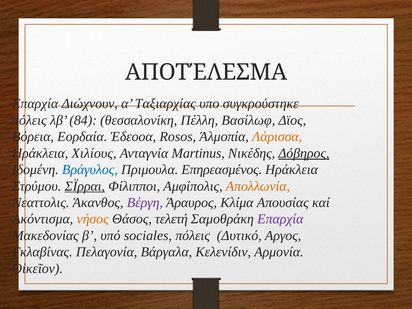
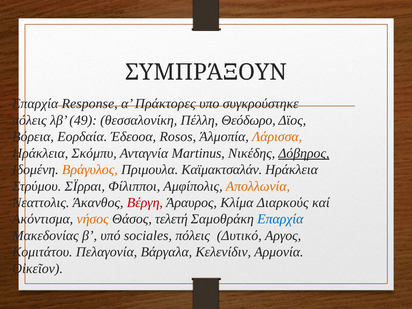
ΑΠΟΤΈΛΕΣΜΑ: ΑΠΟΤΈΛΕΣΜΑ -> ΣΥΜΠΡΆΞΟΥΝ
Διώχνουν: Διώχνουν -> Response
Ταξιαρχίας: Ταξιαρχίας -> Πράκτορες
84: 84 -> 49
Βασίλωφ: Βασίλωφ -> Θεόδωρο
Χιλίους: Χιλίους -> Σκόμπυ
Βράγυλος colour: blue -> orange
Επηρεασμένος: Επηρεασμένος -> Καϊμακτσαλάν
ΣΪρραι underline: present -> none
Βέργη colour: purple -> red
Απουσίας: Απουσίας -> Διαρκούς
Επαρχία at (280, 219) colour: purple -> blue
Γκλαβίνας: Γκλαβίνας -> Κομιτάτου
